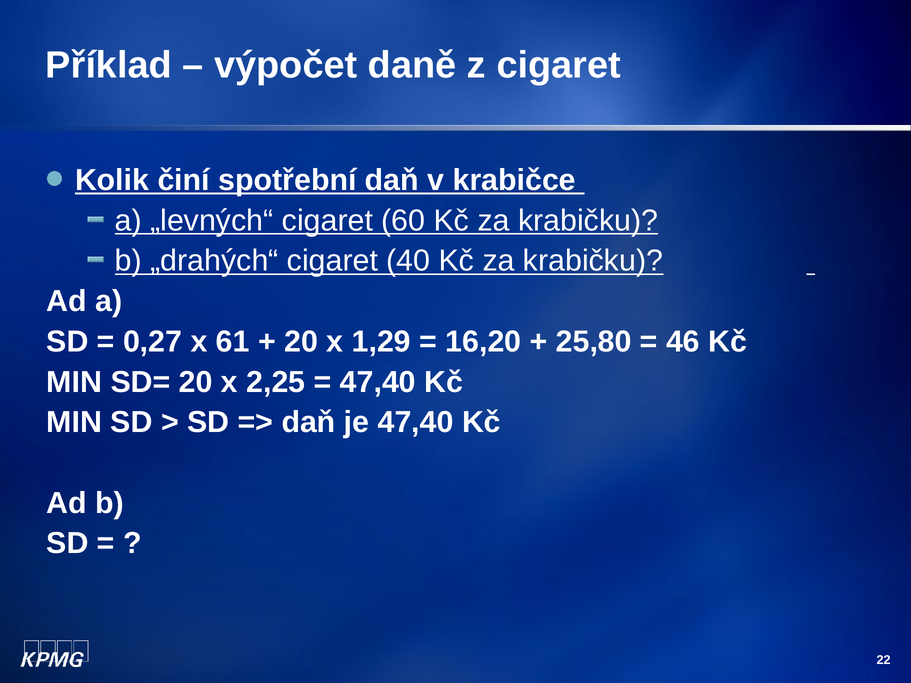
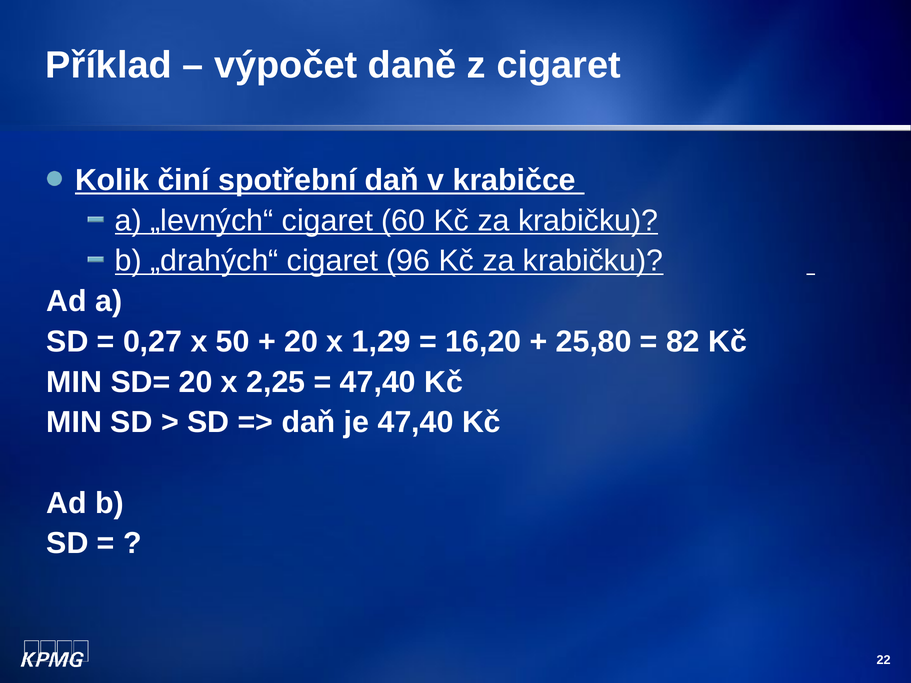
40: 40 -> 96
61: 61 -> 50
46: 46 -> 82
